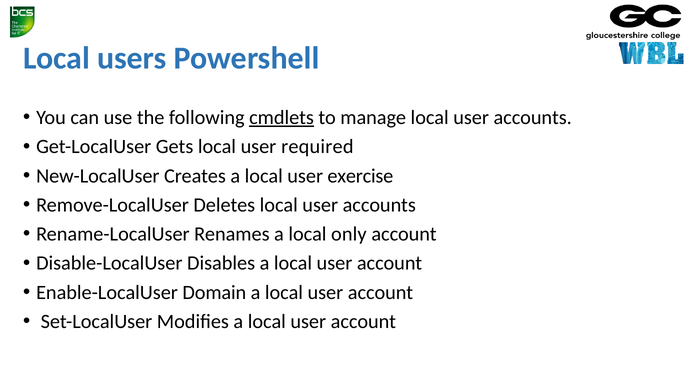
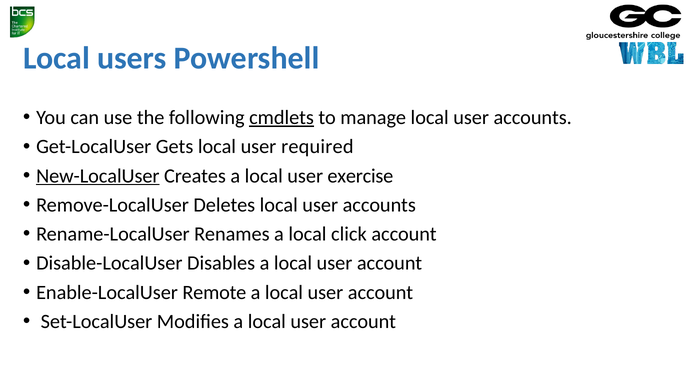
New-LocalUser underline: none -> present
only: only -> click
Domain: Domain -> Remote
